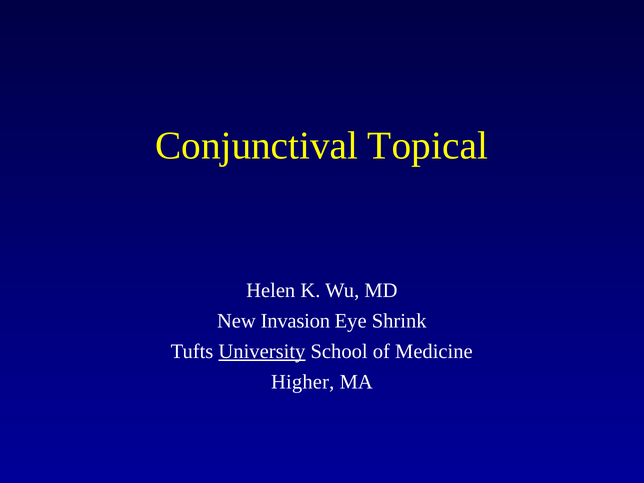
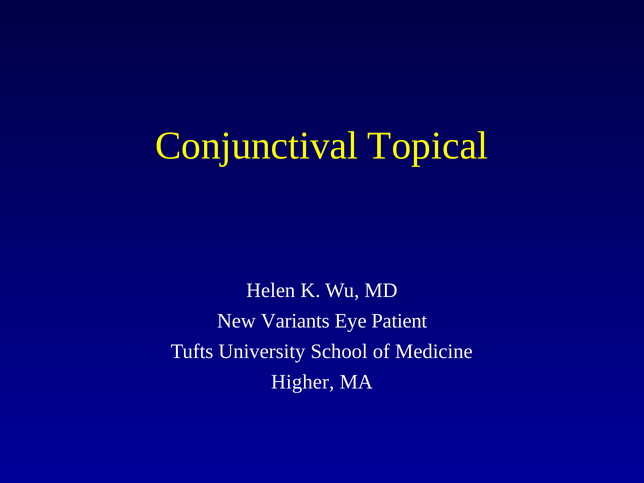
Invasion: Invasion -> Variants
Shrink: Shrink -> Patient
University underline: present -> none
